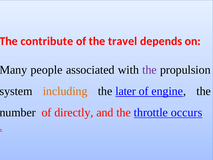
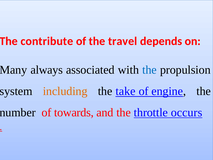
people: people -> always
the at (150, 70) colour: purple -> blue
later: later -> take
directly: directly -> towards
